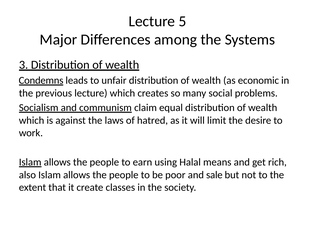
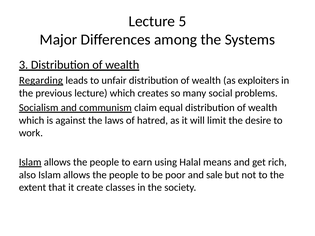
Condemns: Condemns -> Regarding
economic: economic -> exploiters
